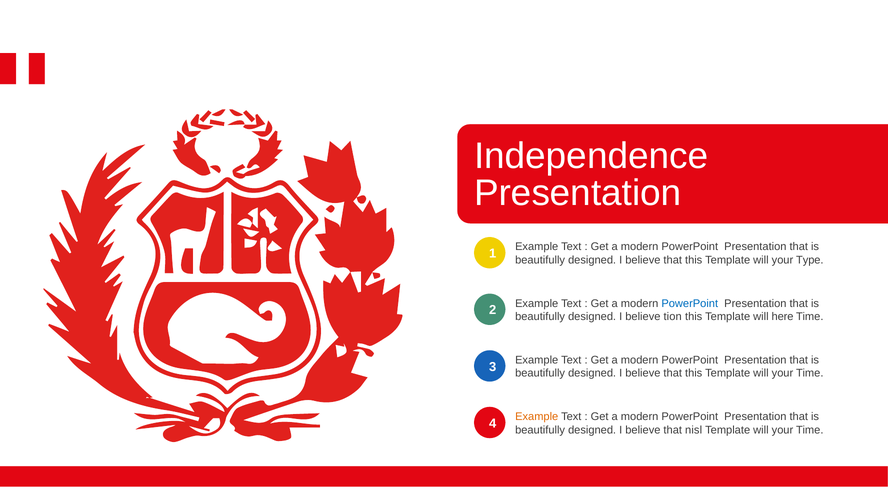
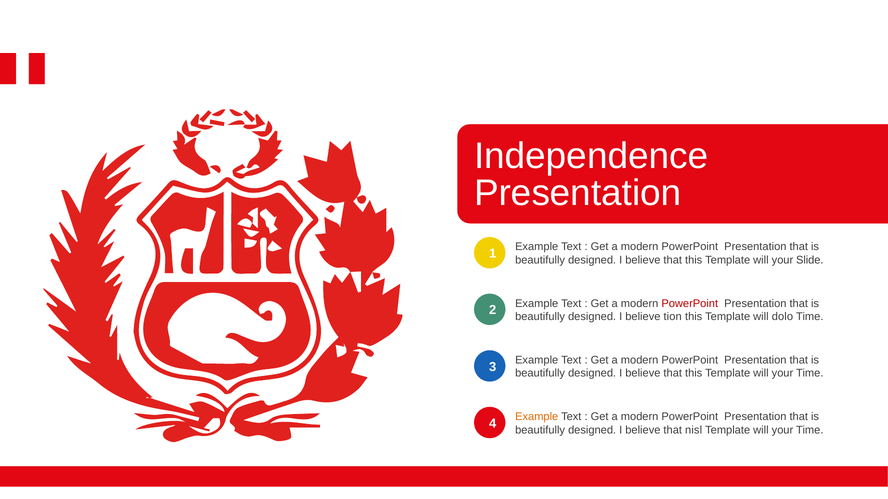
Type: Type -> Slide
PowerPoint at (690, 304) colour: blue -> red
here: here -> dolo
